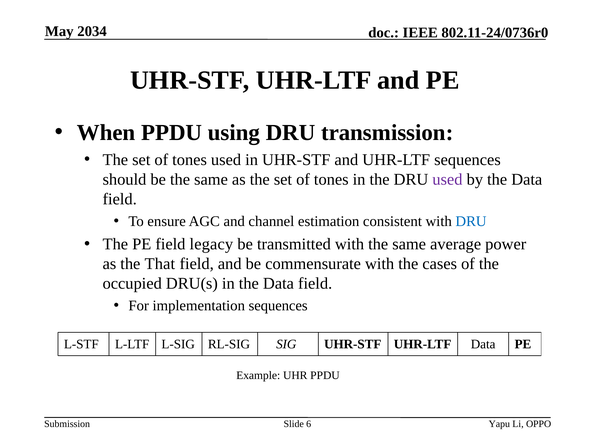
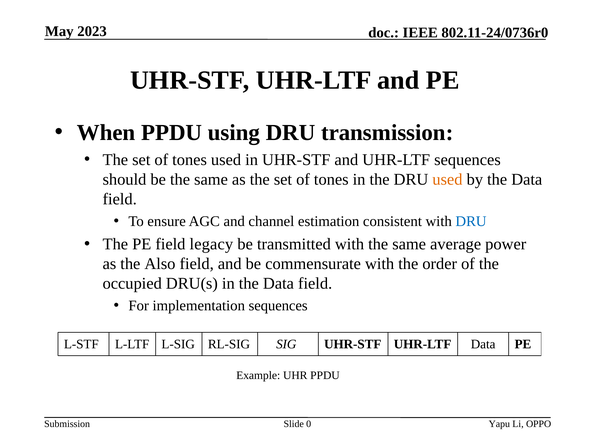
2034: 2034 -> 2023
used at (447, 180) colour: purple -> orange
That: That -> Also
cases: cases -> order
6: 6 -> 0
